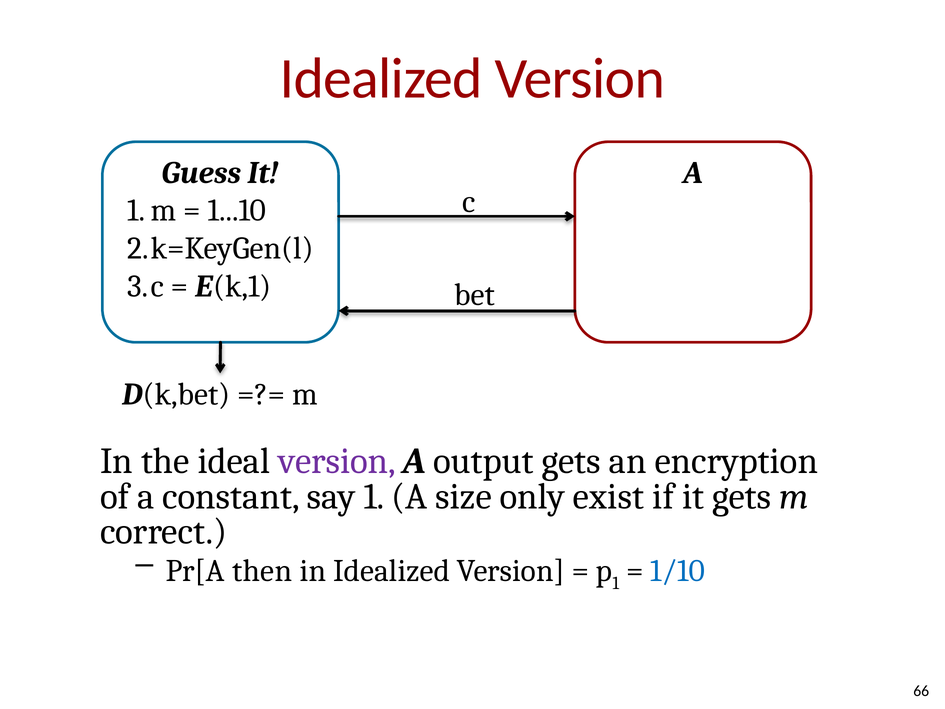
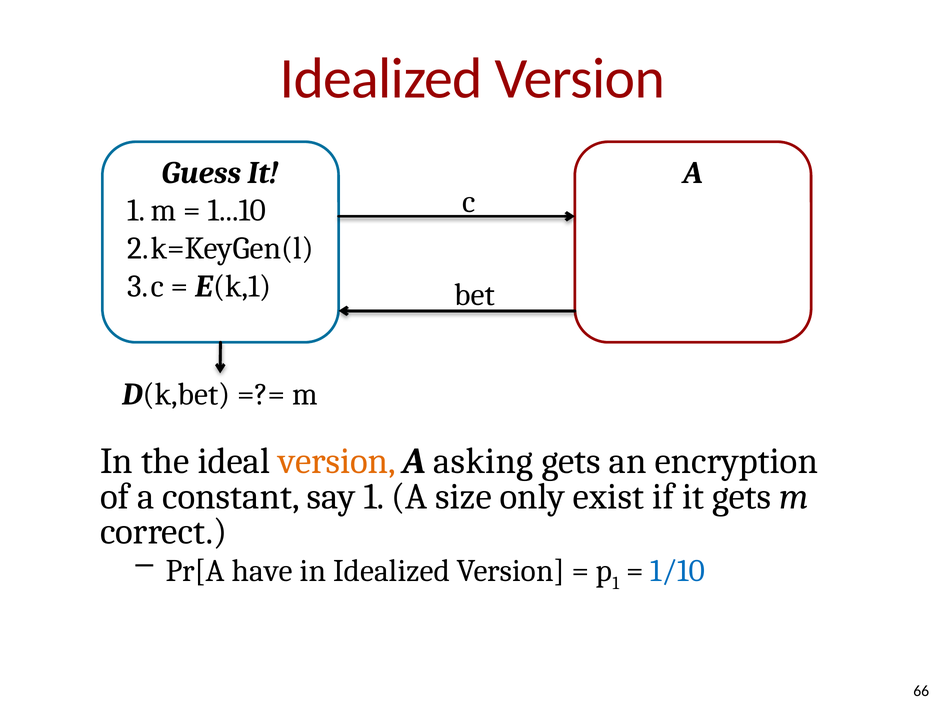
version at (337, 461) colour: purple -> orange
output: output -> asking
then: then -> have
